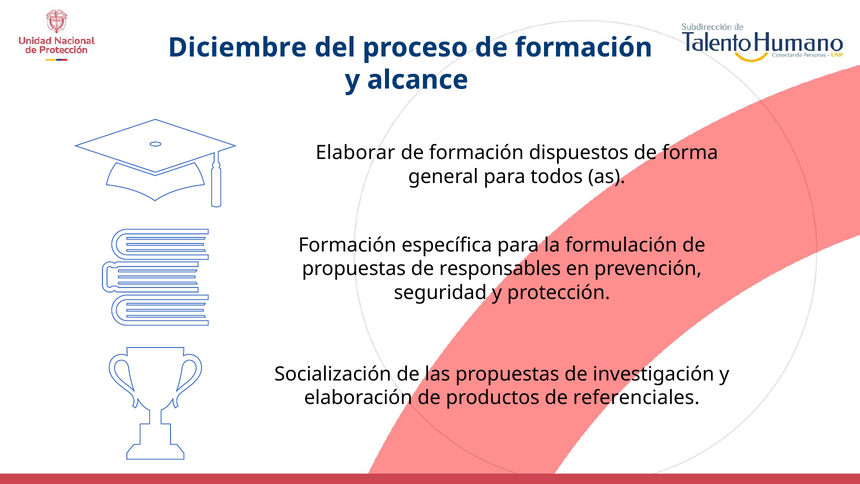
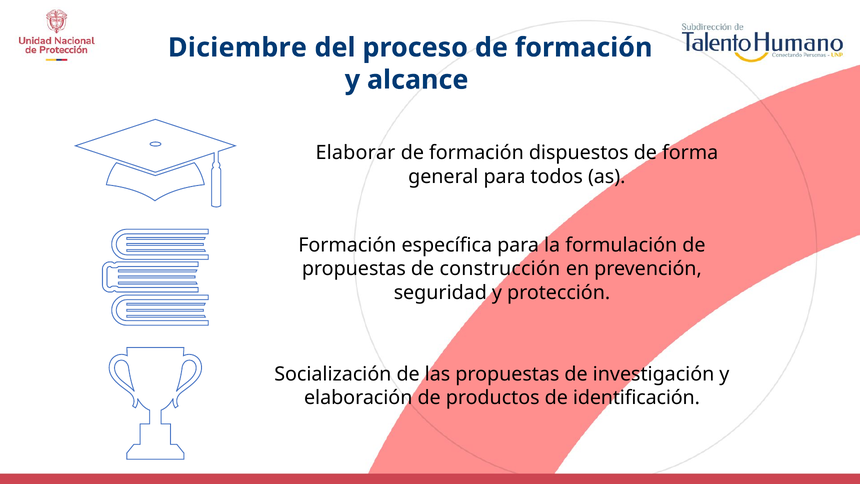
responsables: responsables -> construcción
referenciales: referenciales -> identificación
